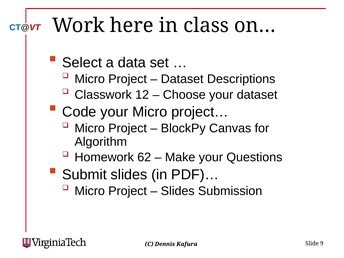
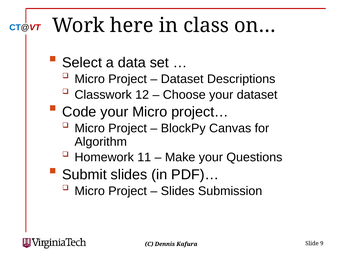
62: 62 -> 11
